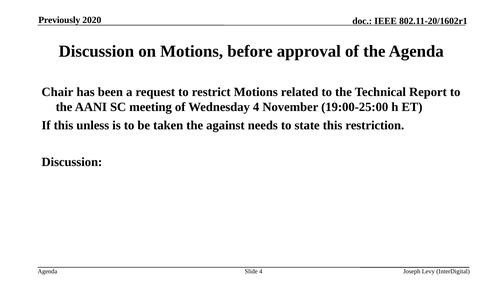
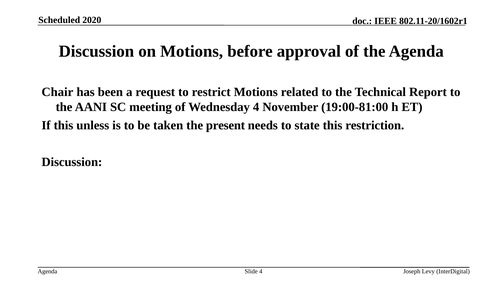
Previously: Previously -> Scheduled
19:00-25:00: 19:00-25:00 -> 19:00-81:00
against: against -> present
